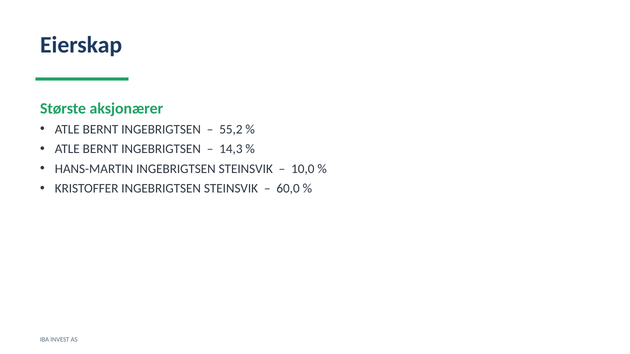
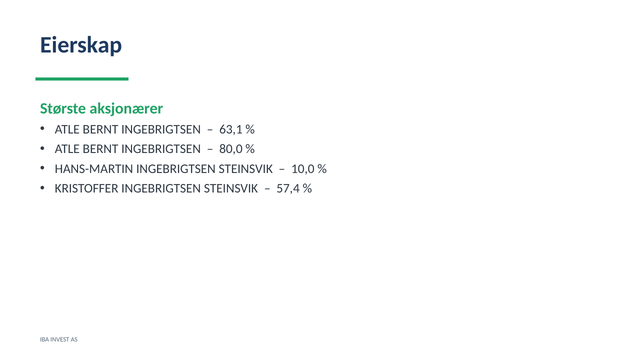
55,2: 55,2 -> 63,1
14,3: 14,3 -> 80,0
60,0: 60,0 -> 57,4
